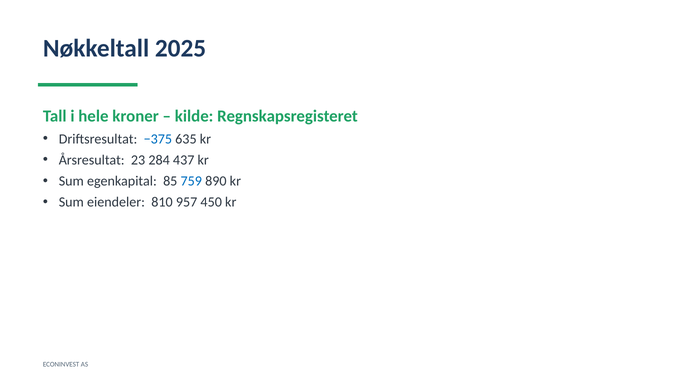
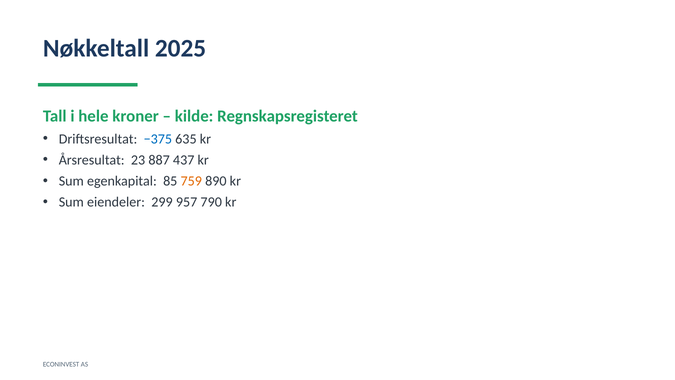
284: 284 -> 887
759 colour: blue -> orange
810: 810 -> 299
450: 450 -> 790
